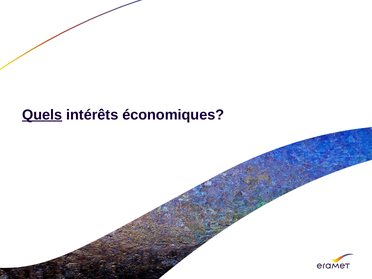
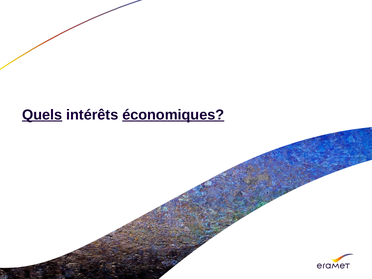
économiques underline: none -> present
